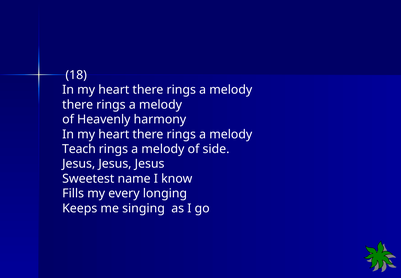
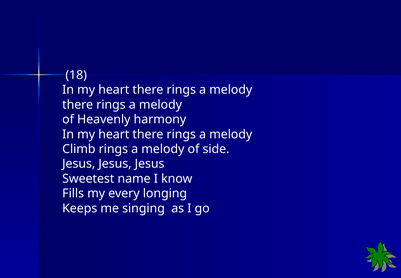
Teach: Teach -> Climb
